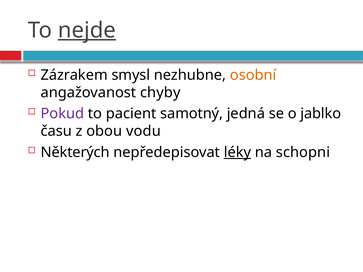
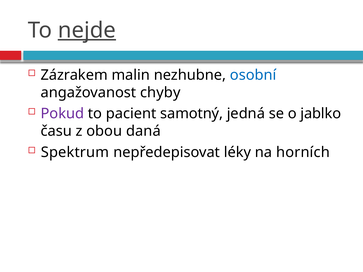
smysl: smysl -> malin
osobní colour: orange -> blue
vodu: vodu -> daná
Některých: Některých -> Spektrum
léky underline: present -> none
schopni: schopni -> horních
